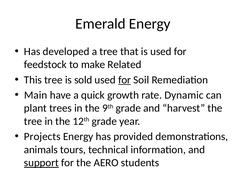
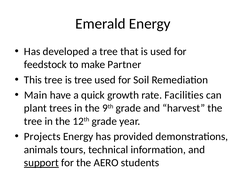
Related: Related -> Partner
is sold: sold -> tree
for at (125, 80) underline: present -> none
Dynamic: Dynamic -> Facilities
